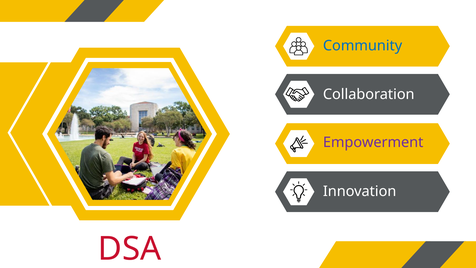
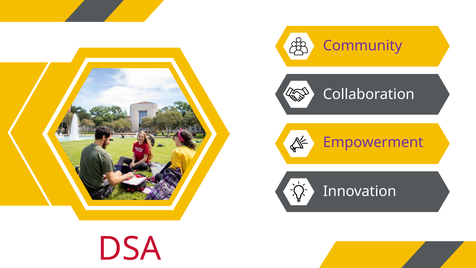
Community colour: blue -> purple
